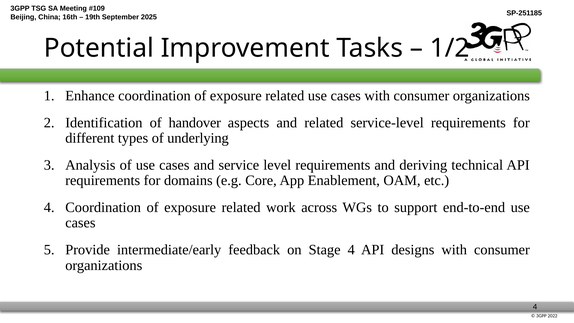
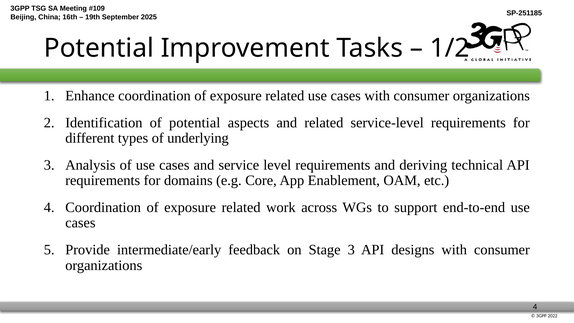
of handover: handover -> potential
Stage 4: 4 -> 3
